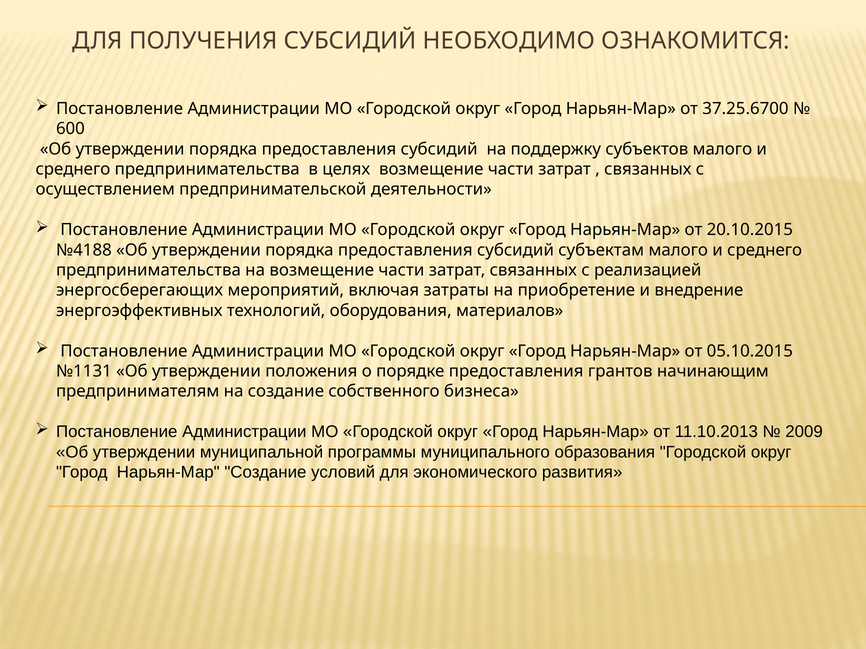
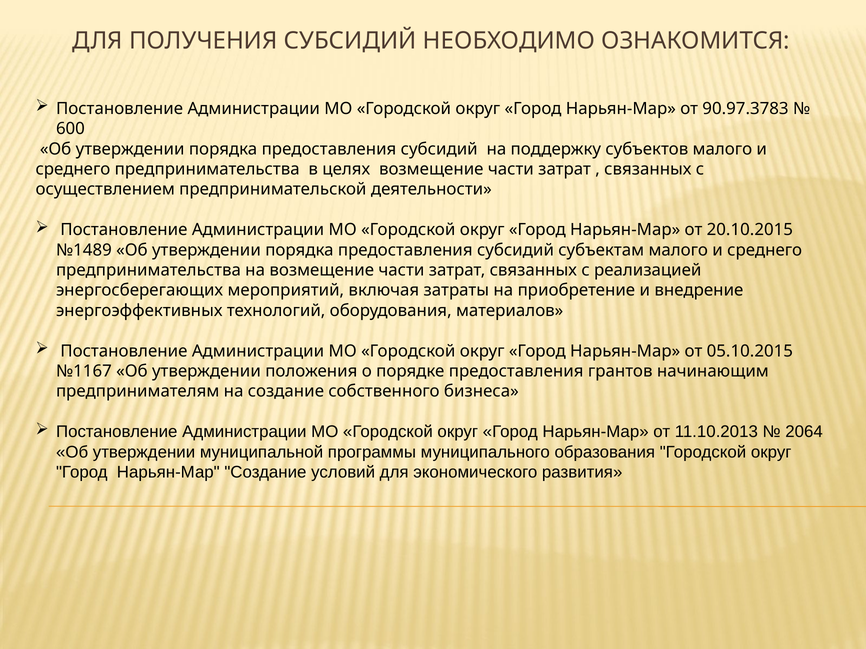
37.25.6700: 37.25.6700 -> 90.97.3783
№4188: №4188 -> №1489
№1131: №1131 -> №1167
2009: 2009 -> 2064
